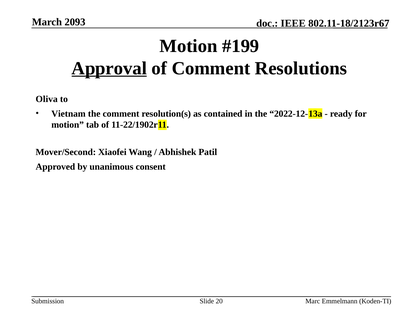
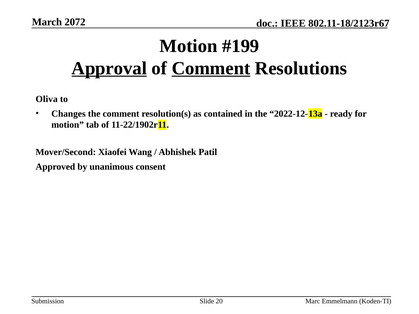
2093: 2093 -> 2072
Comment at (211, 68) underline: none -> present
Vietnam: Vietnam -> Changes
